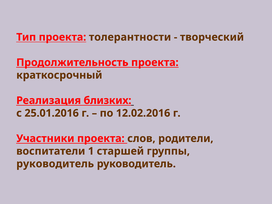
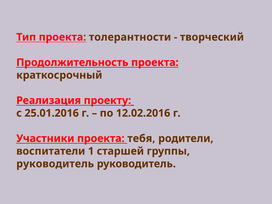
близких: близких -> проекту
слов: слов -> тебя
